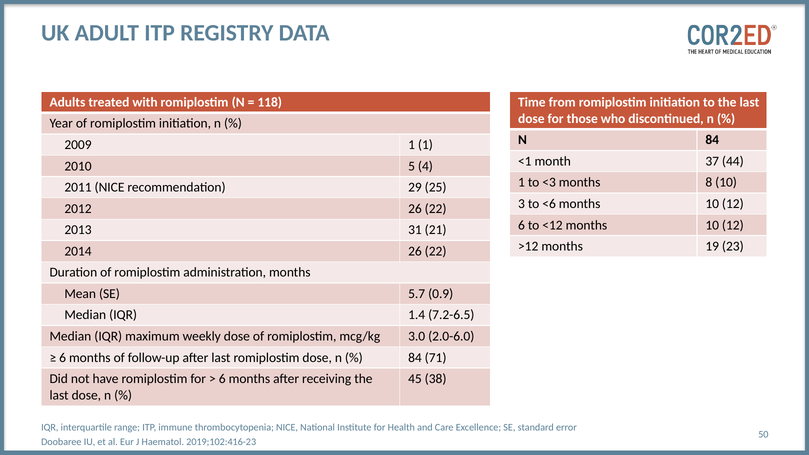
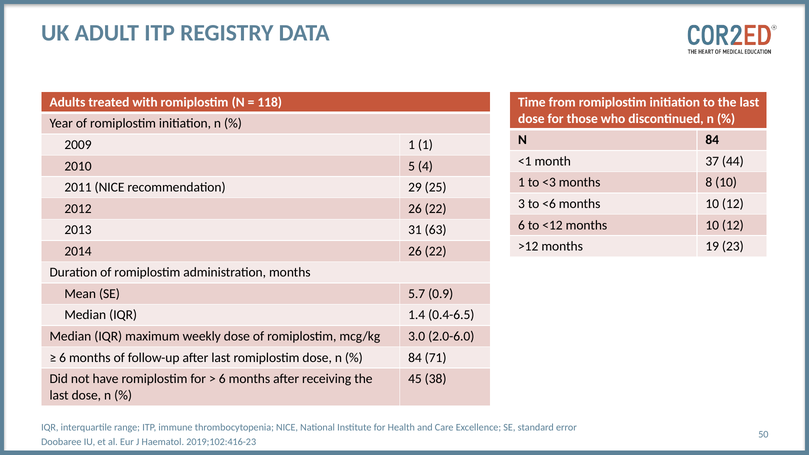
21: 21 -> 63
7.2-6.5: 7.2-6.5 -> 0.4-6.5
